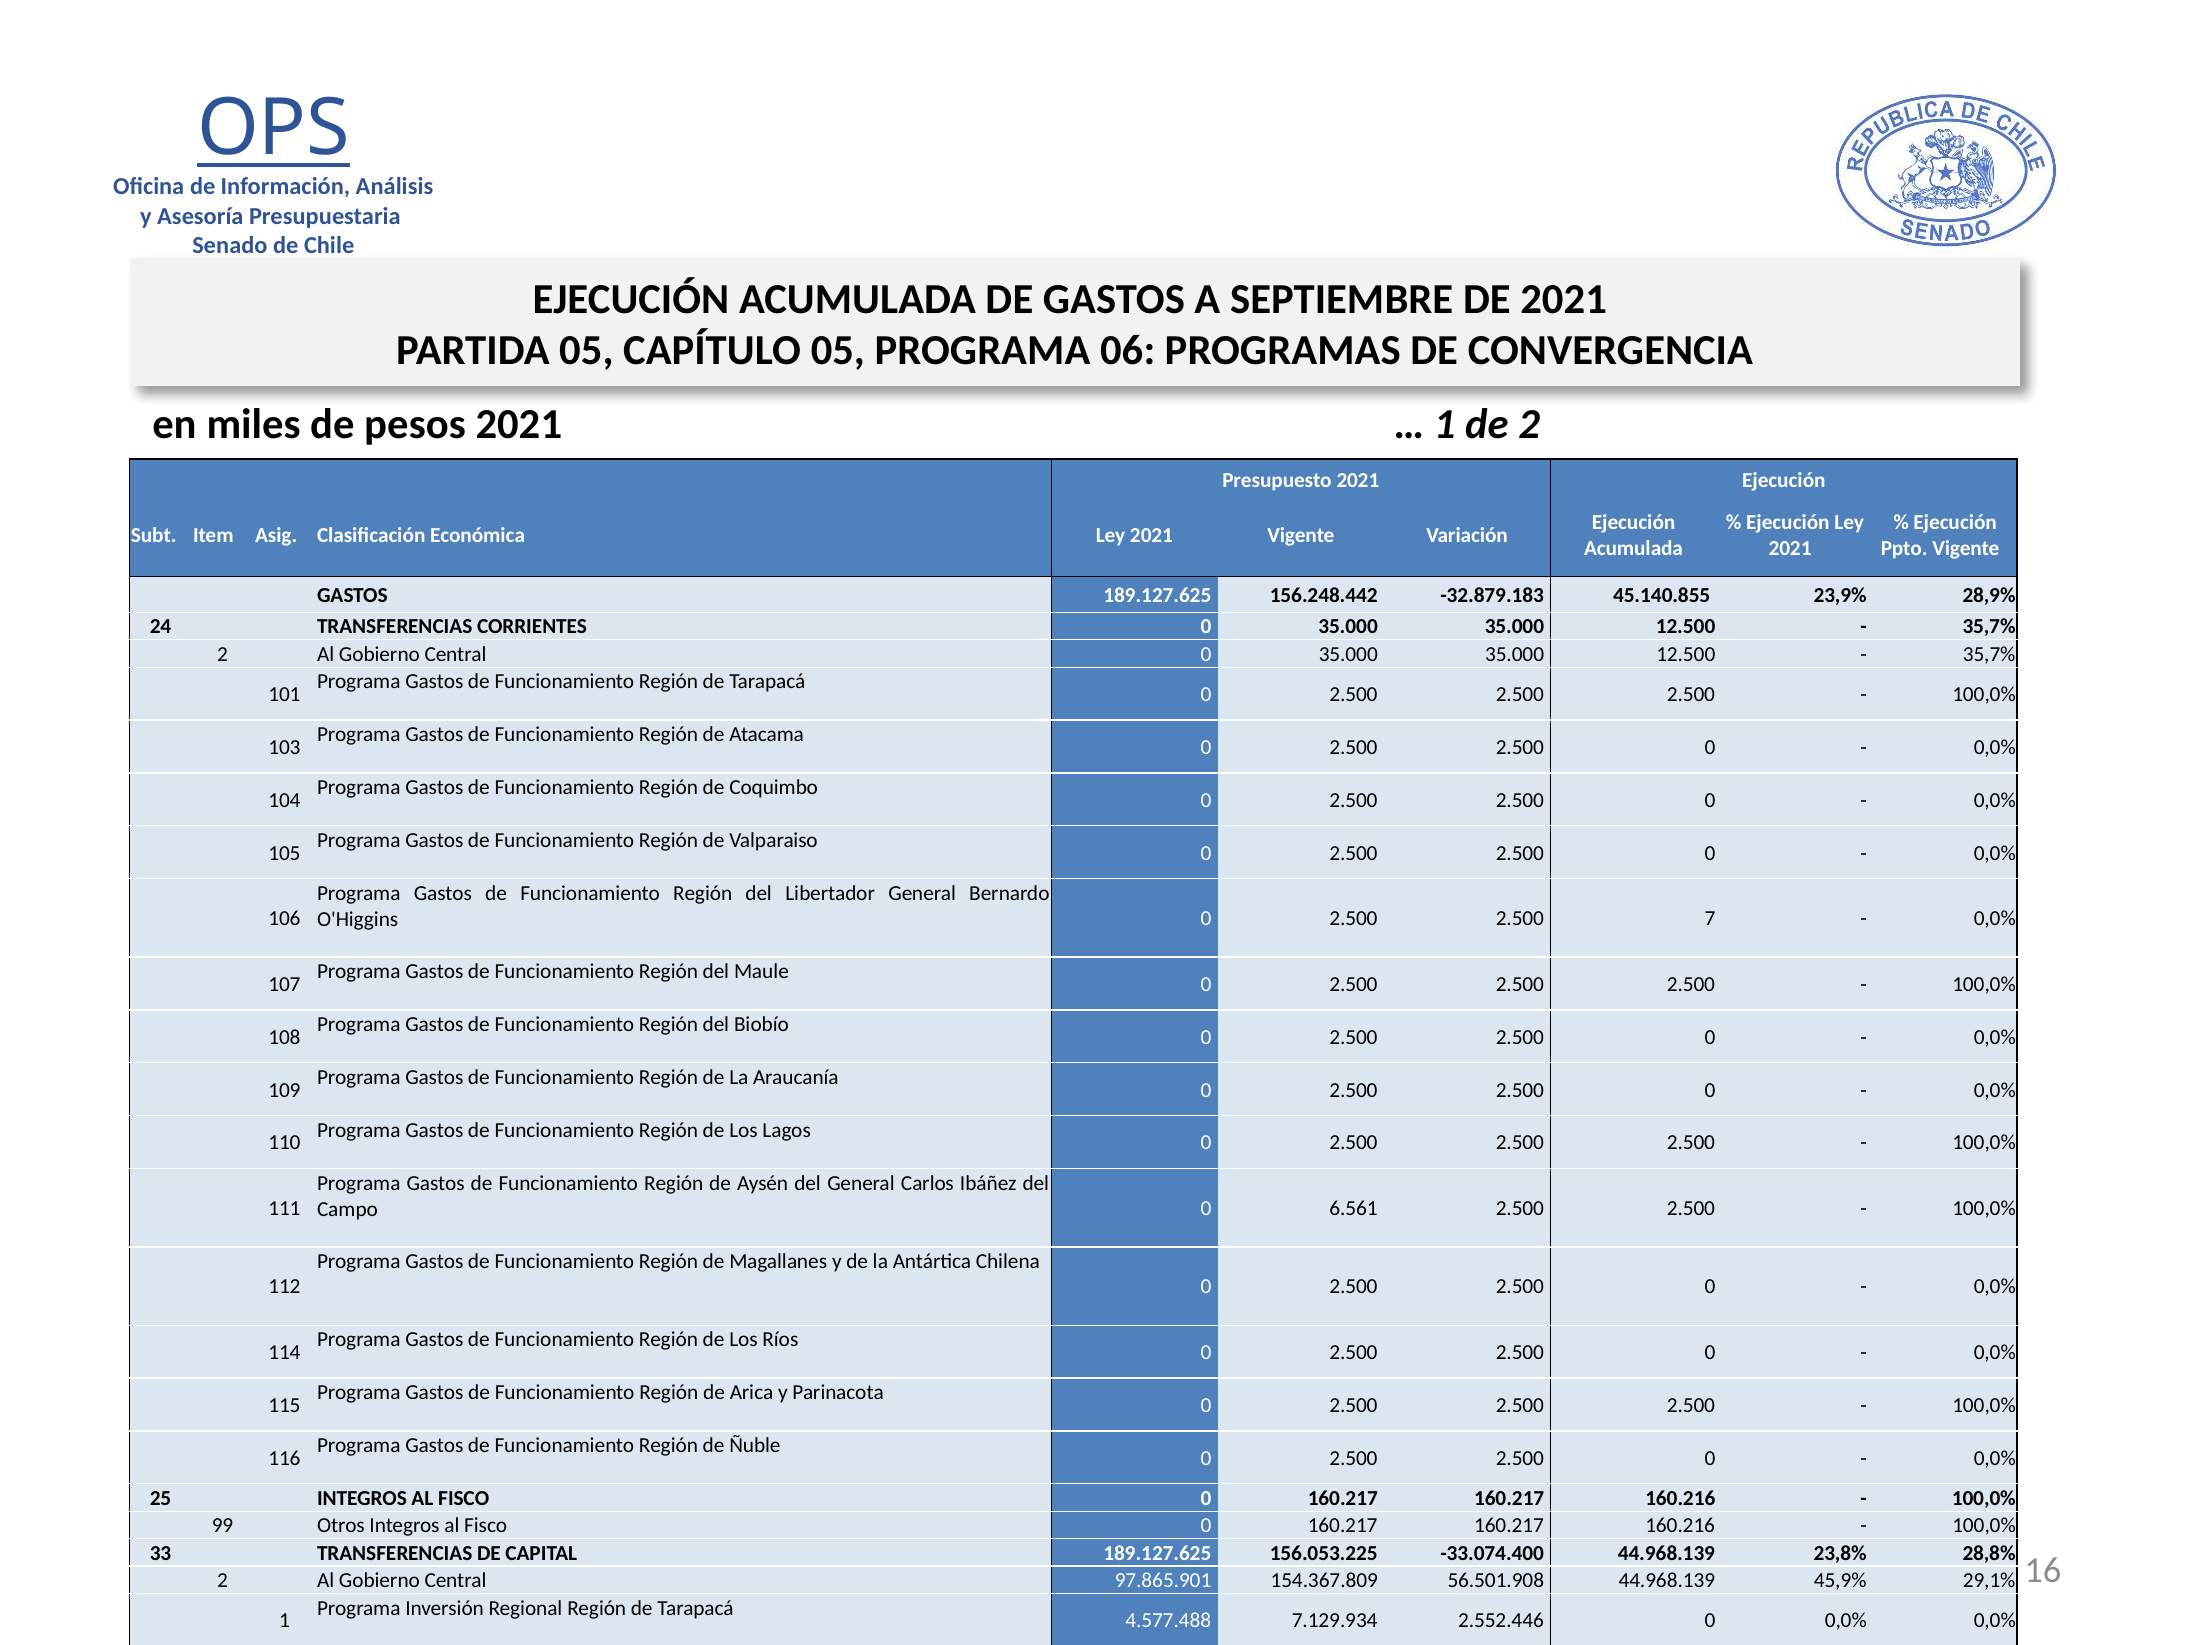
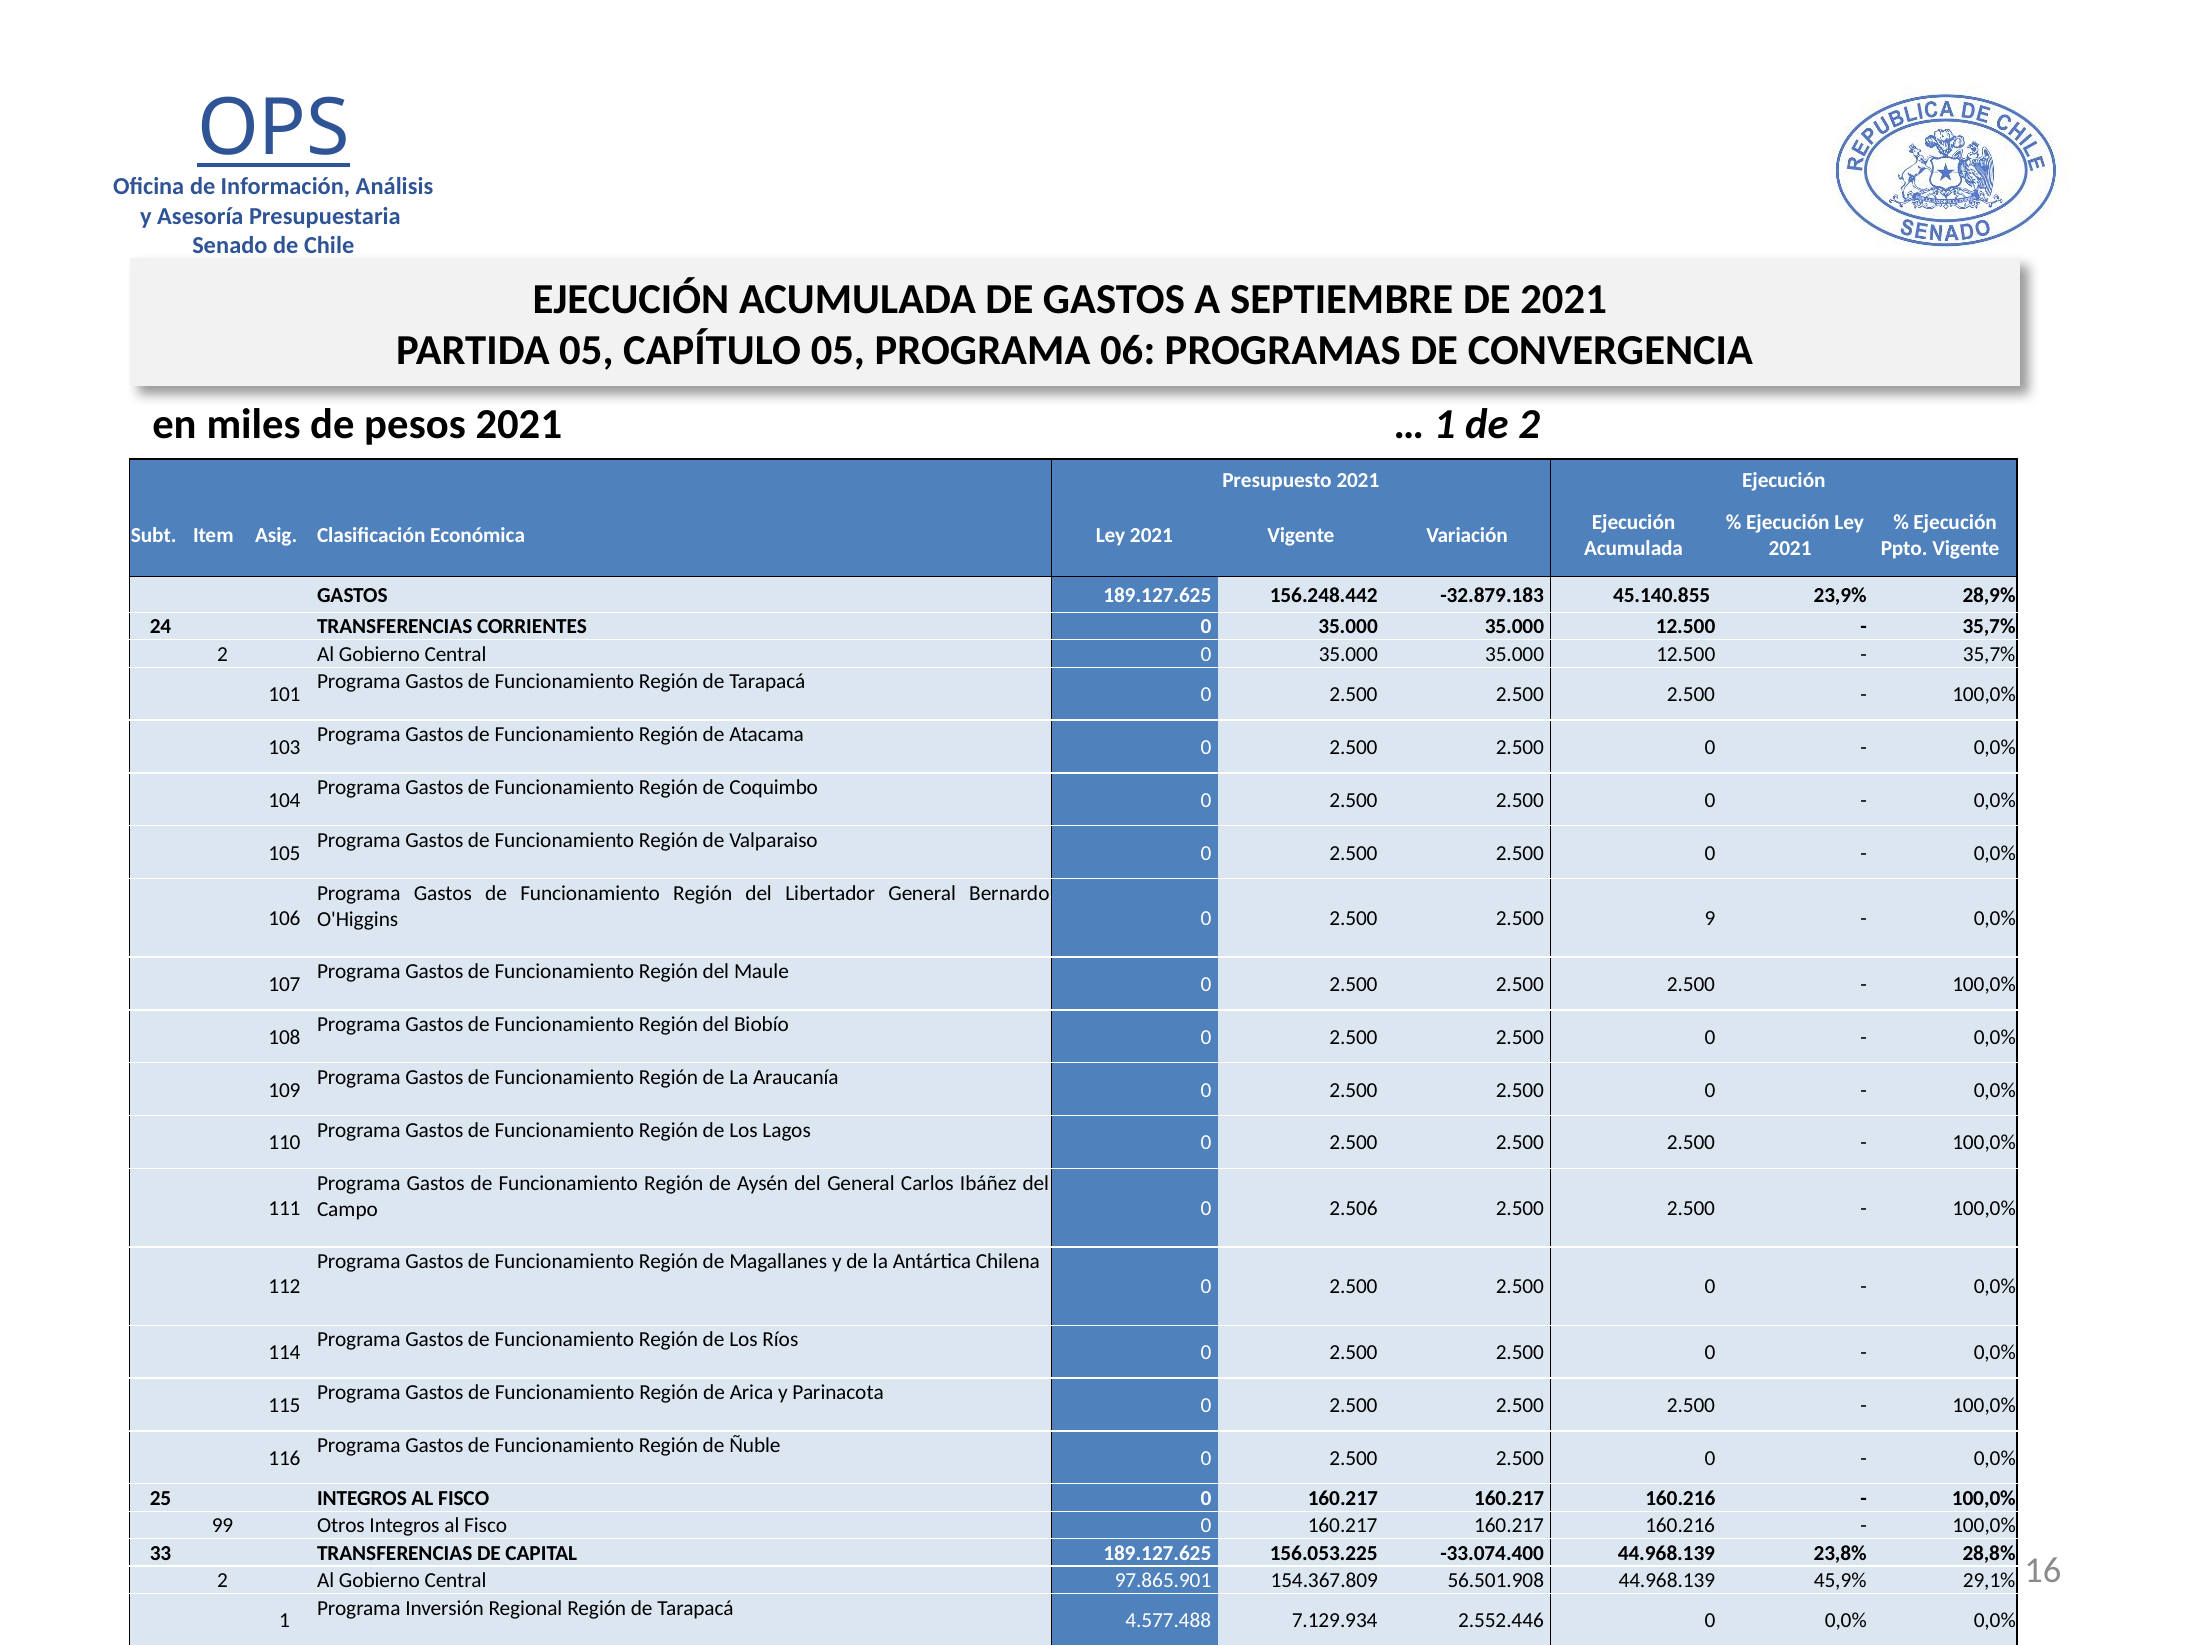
2.500 7: 7 -> 9
6.561: 6.561 -> 2.506
